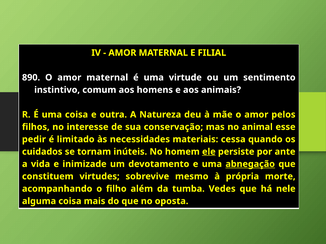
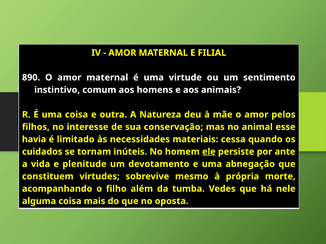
pedir: pedir -> havia
inimizade: inimizade -> plenitude
abnegação underline: present -> none
